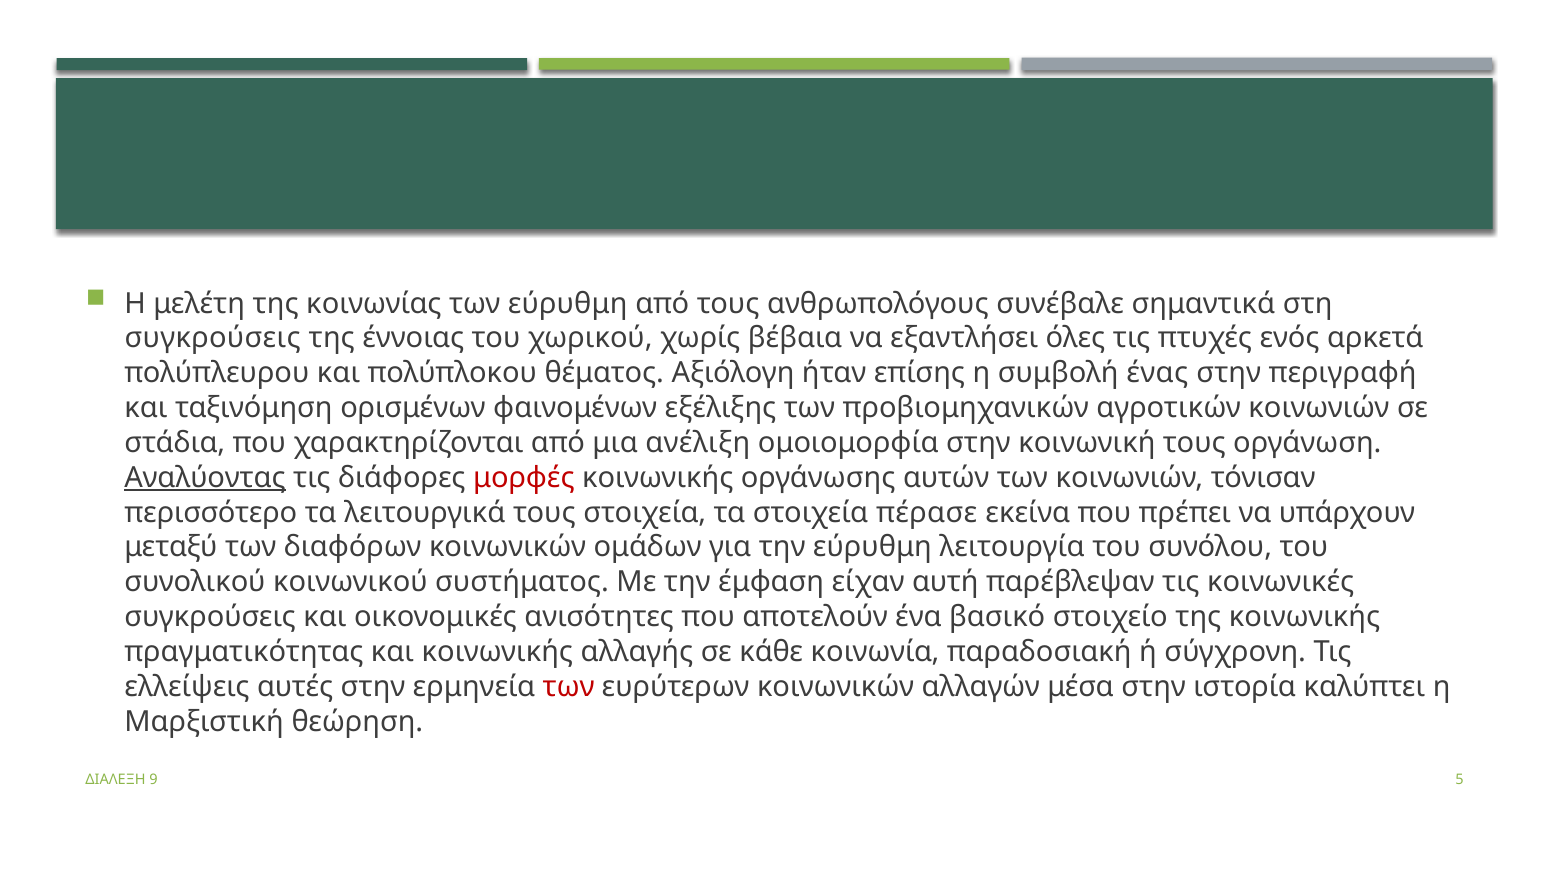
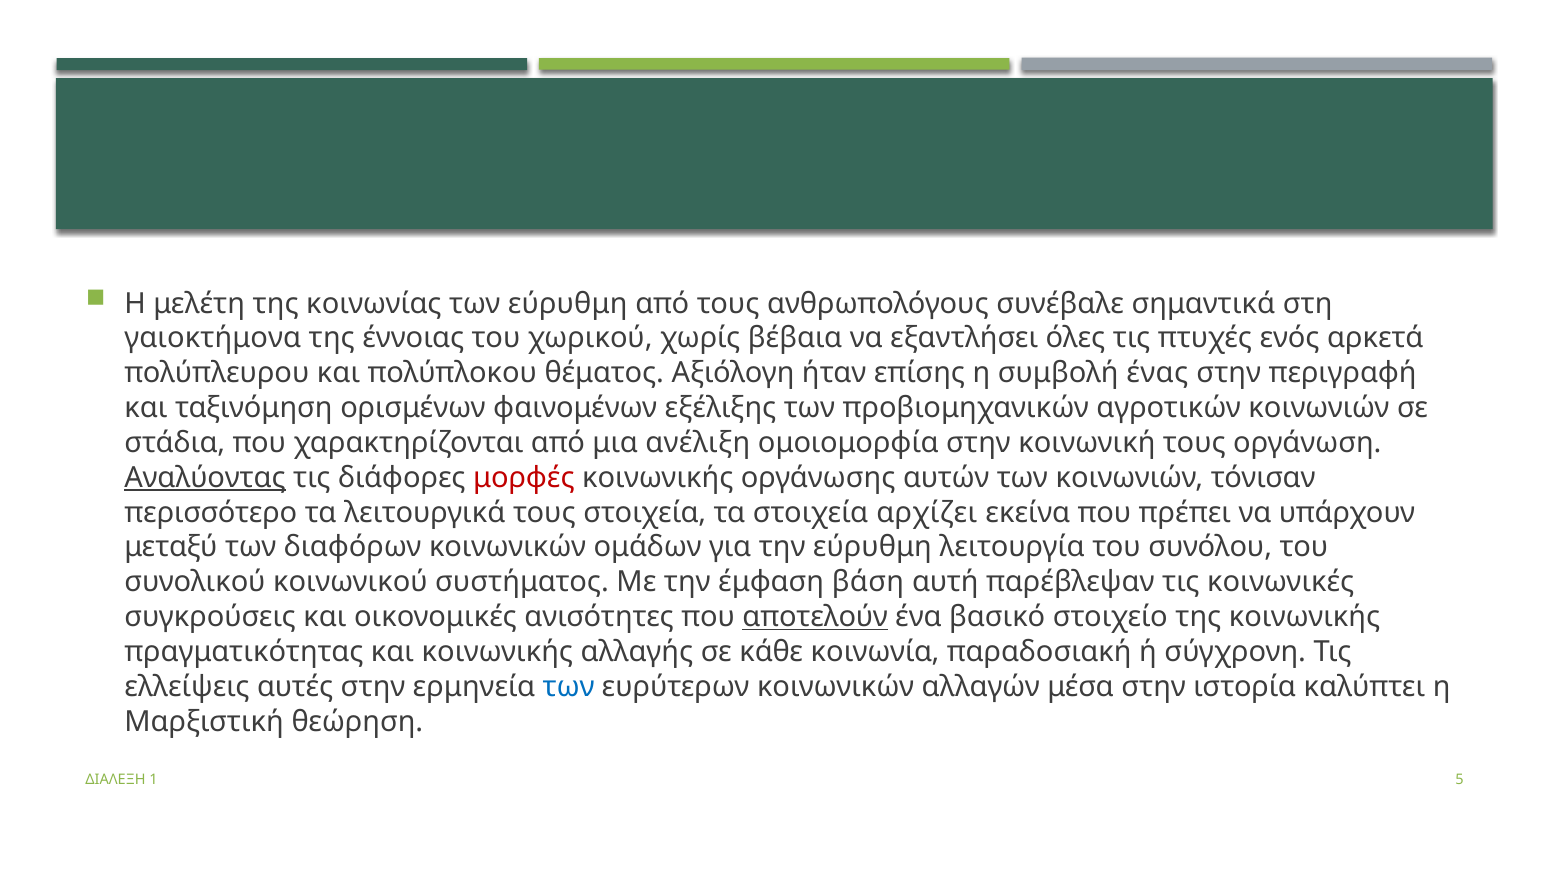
συγκρούσεις at (213, 338): συγκρούσεις -> γαιοκτήμονα
πέρασε: πέρασε -> αρχίζει
είχαν: είχαν -> βάση
αποτελούν underline: none -> present
των at (569, 687) colour: red -> blue
9: 9 -> 1
